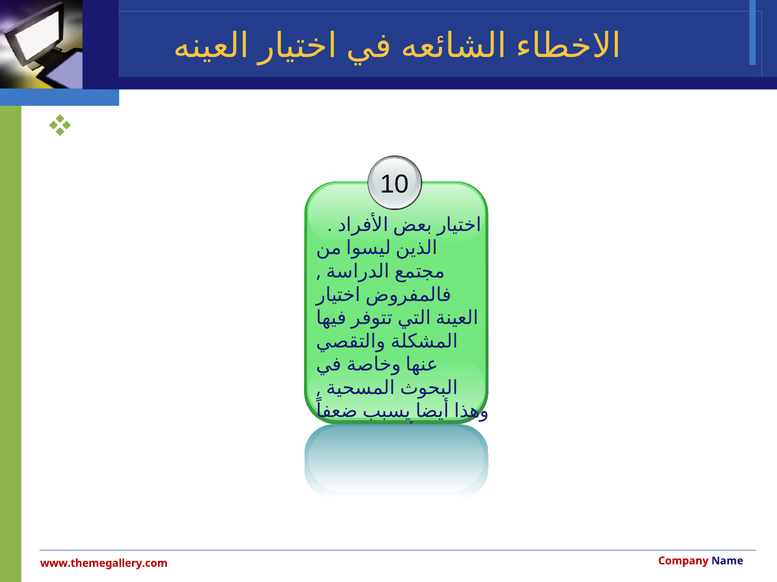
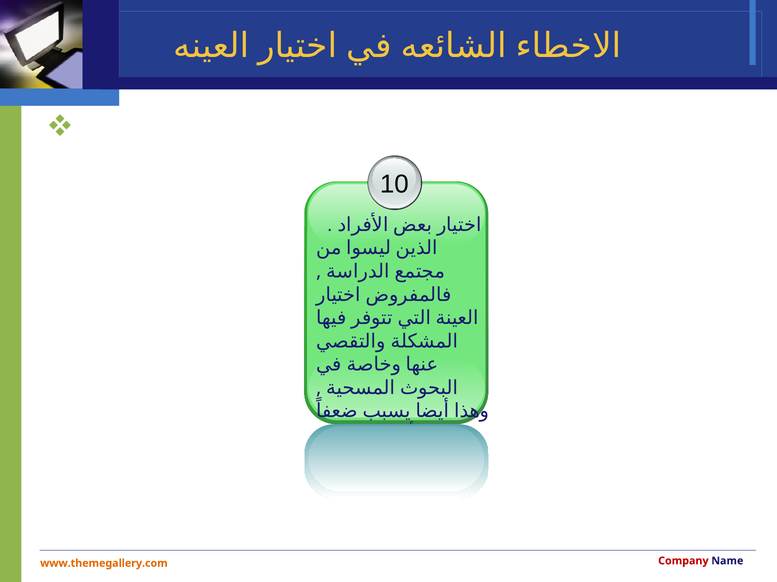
www.themegallery.com colour: red -> orange
